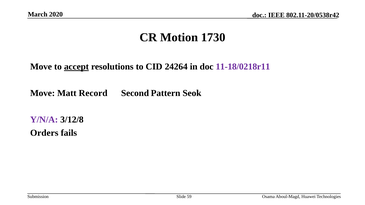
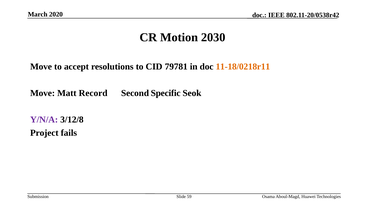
1730: 1730 -> 2030
accept underline: present -> none
24264: 24264 -> 79781
11-18/0218r11 colour: purple -> orange
Pattern: Pattern -> Specific
Orders: Orders -> Project
